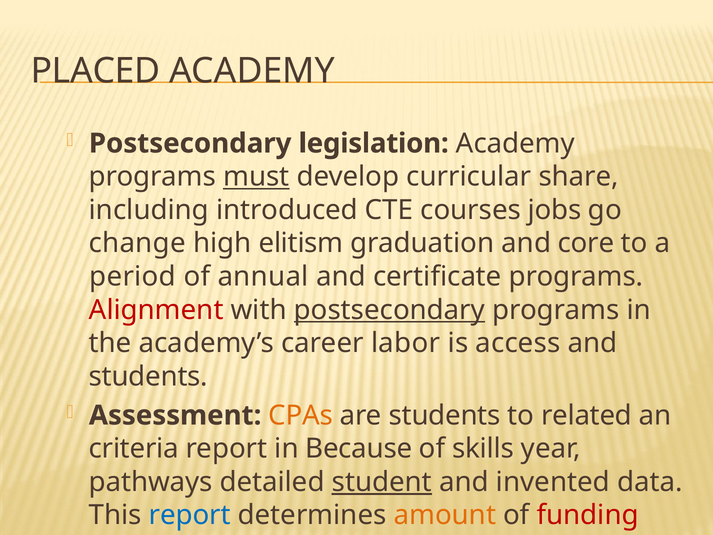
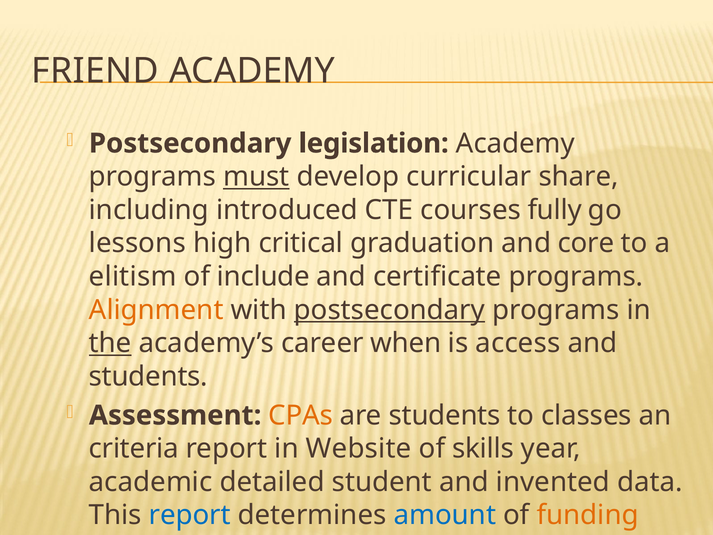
PLACED: PLACED -> FRIEND
jobs: jobs -> fully
change: change -> lessons
elitism: elitism -> critical
period: period -> elitism
annual: annual -> include
Alignment colour: red -> orange
the at (110, 343) underline: none -> present
labor: labor -> when
related: related -> classes
Because: Because -> Website
pathways: pathways -> academic
student underline: present -> none
amount colour: orange -> blue
funding colour: red -> orange
